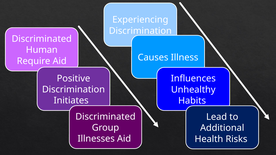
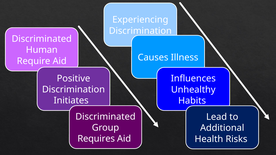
Illnesses: Illnesses -> Requires
